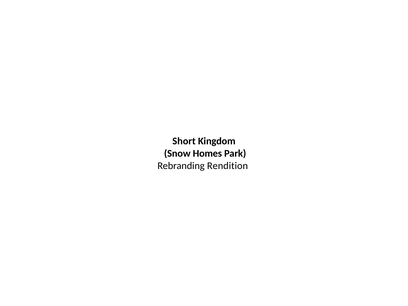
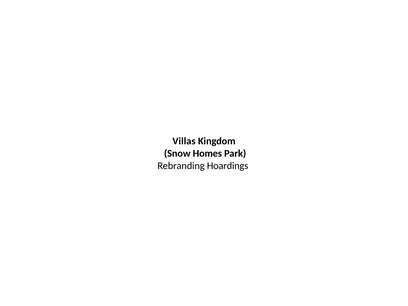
Short: Short -> Villas
Rendition: Rendition -> Hoardings
